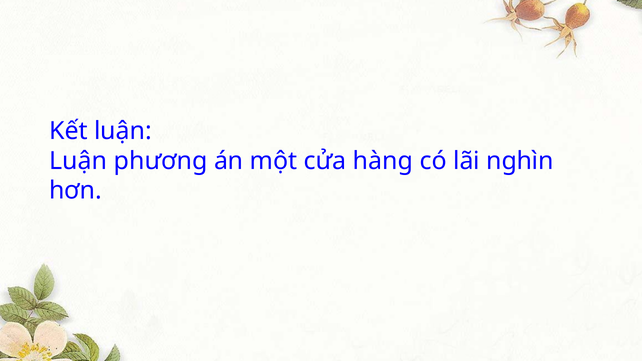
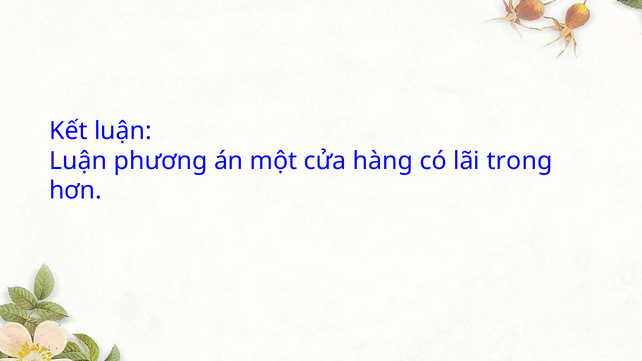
nghìn: nghìn -> trong
